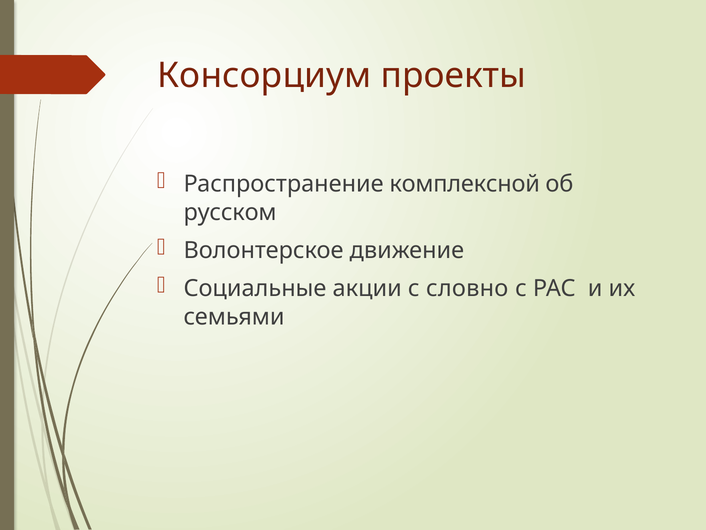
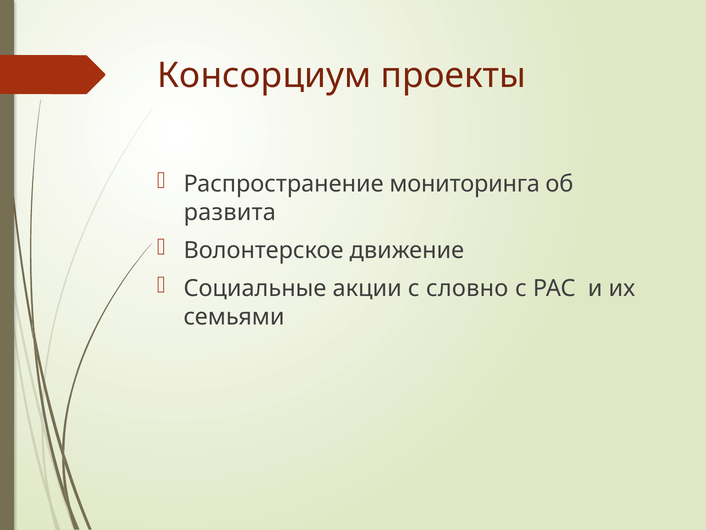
комплексной: комплексной -> мониторинга
русском: русском -> развита
